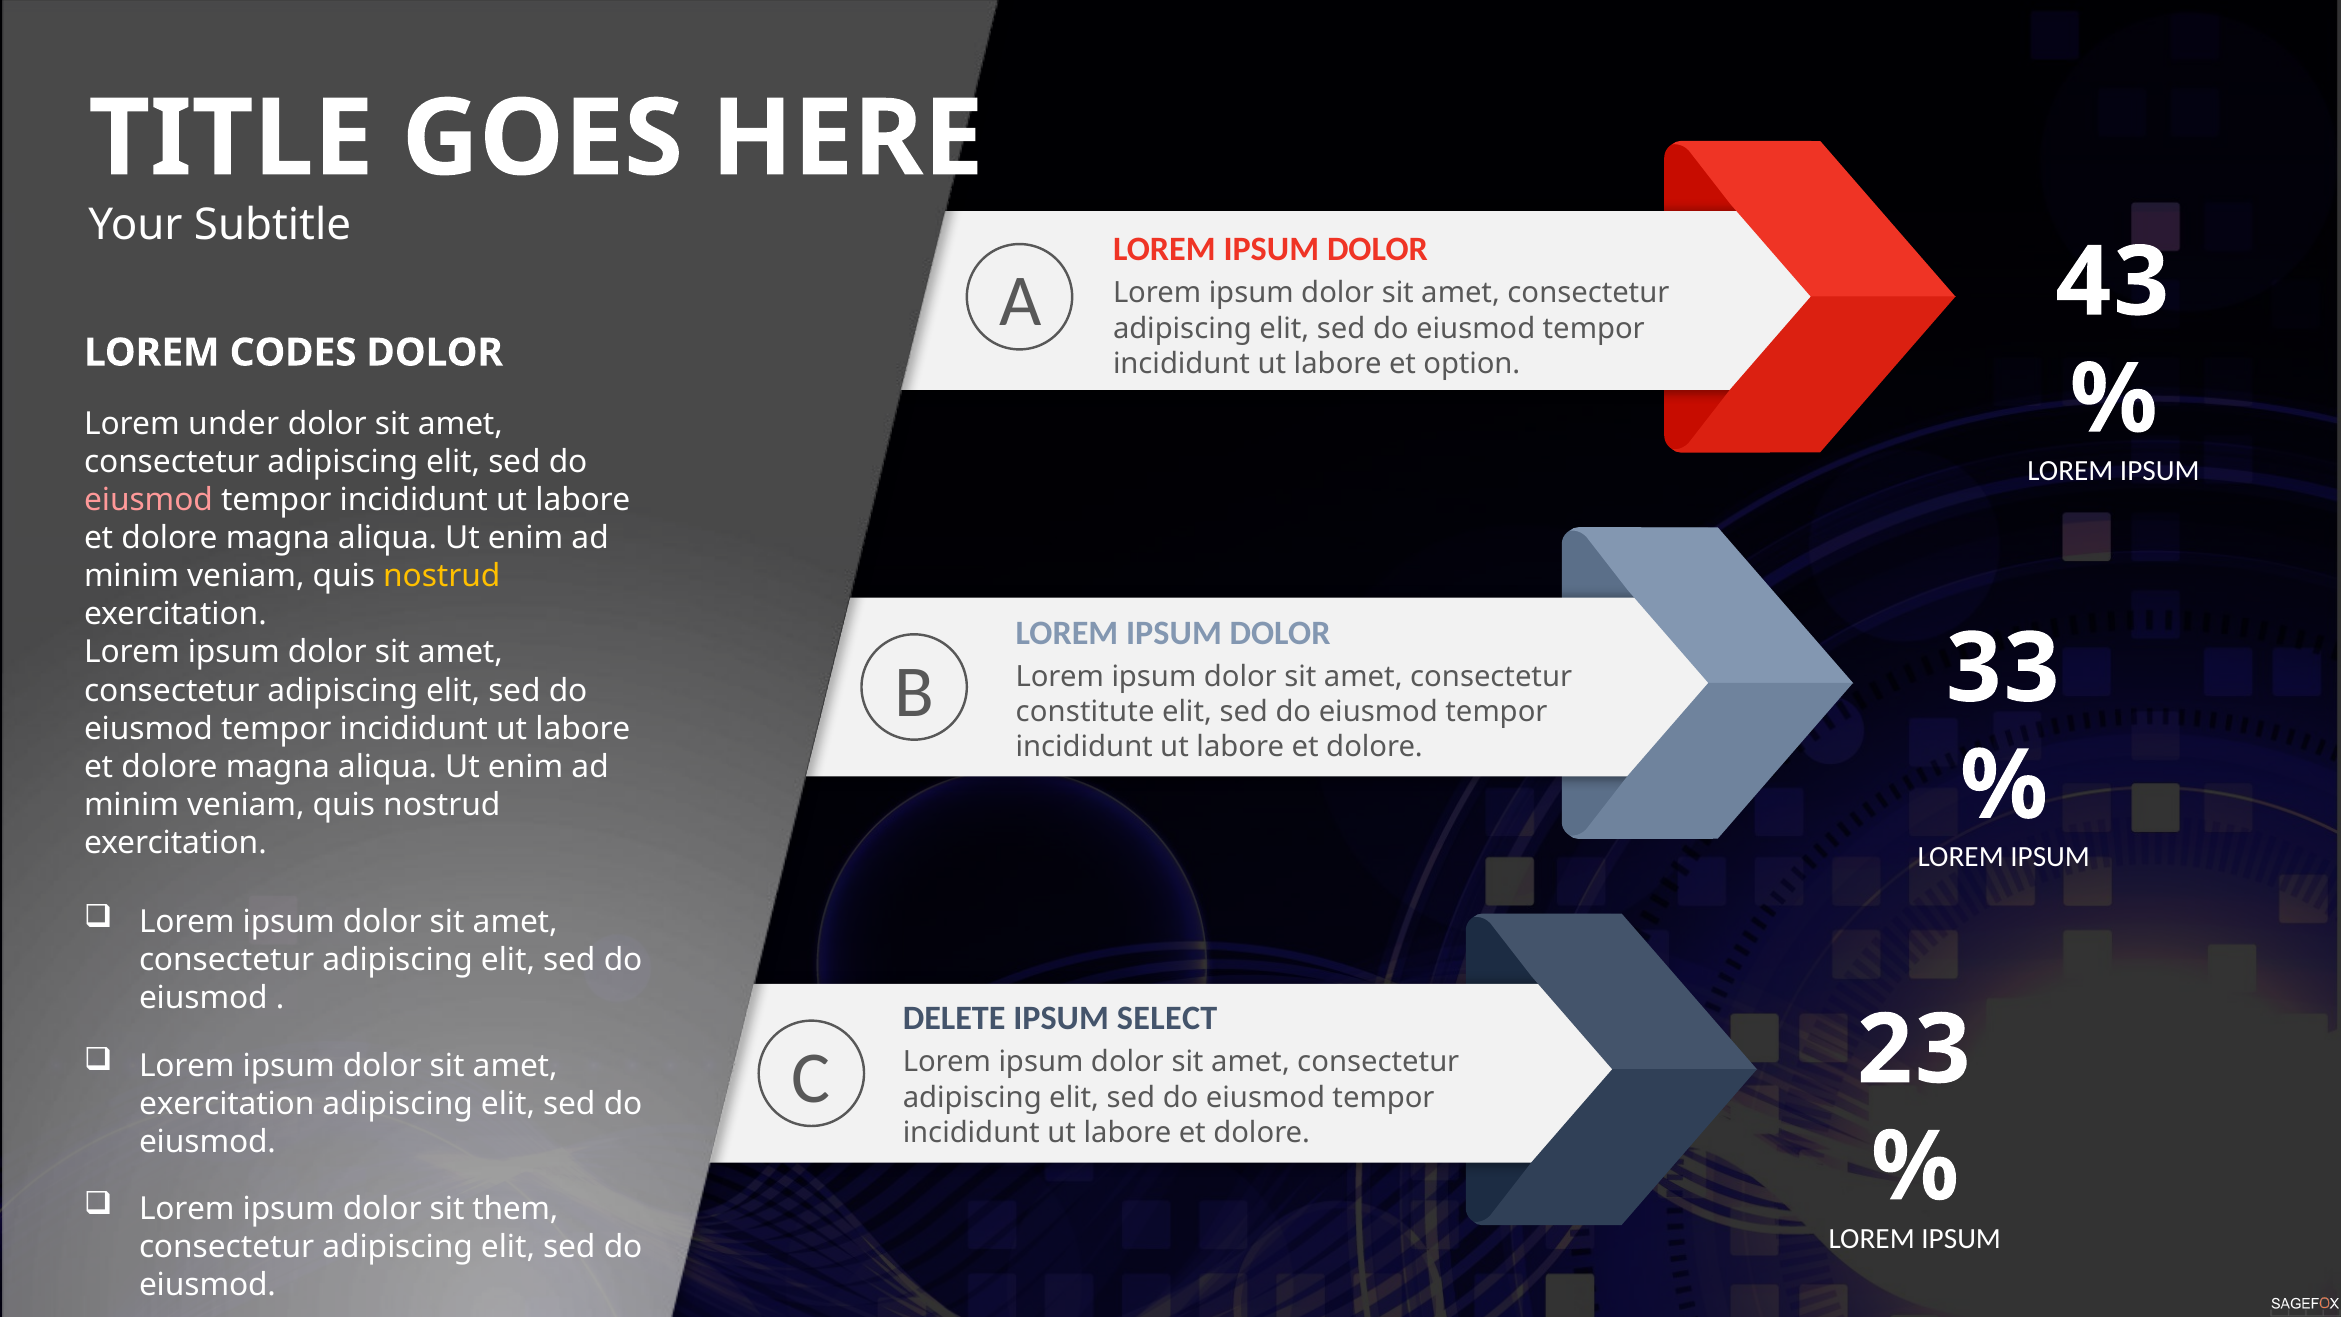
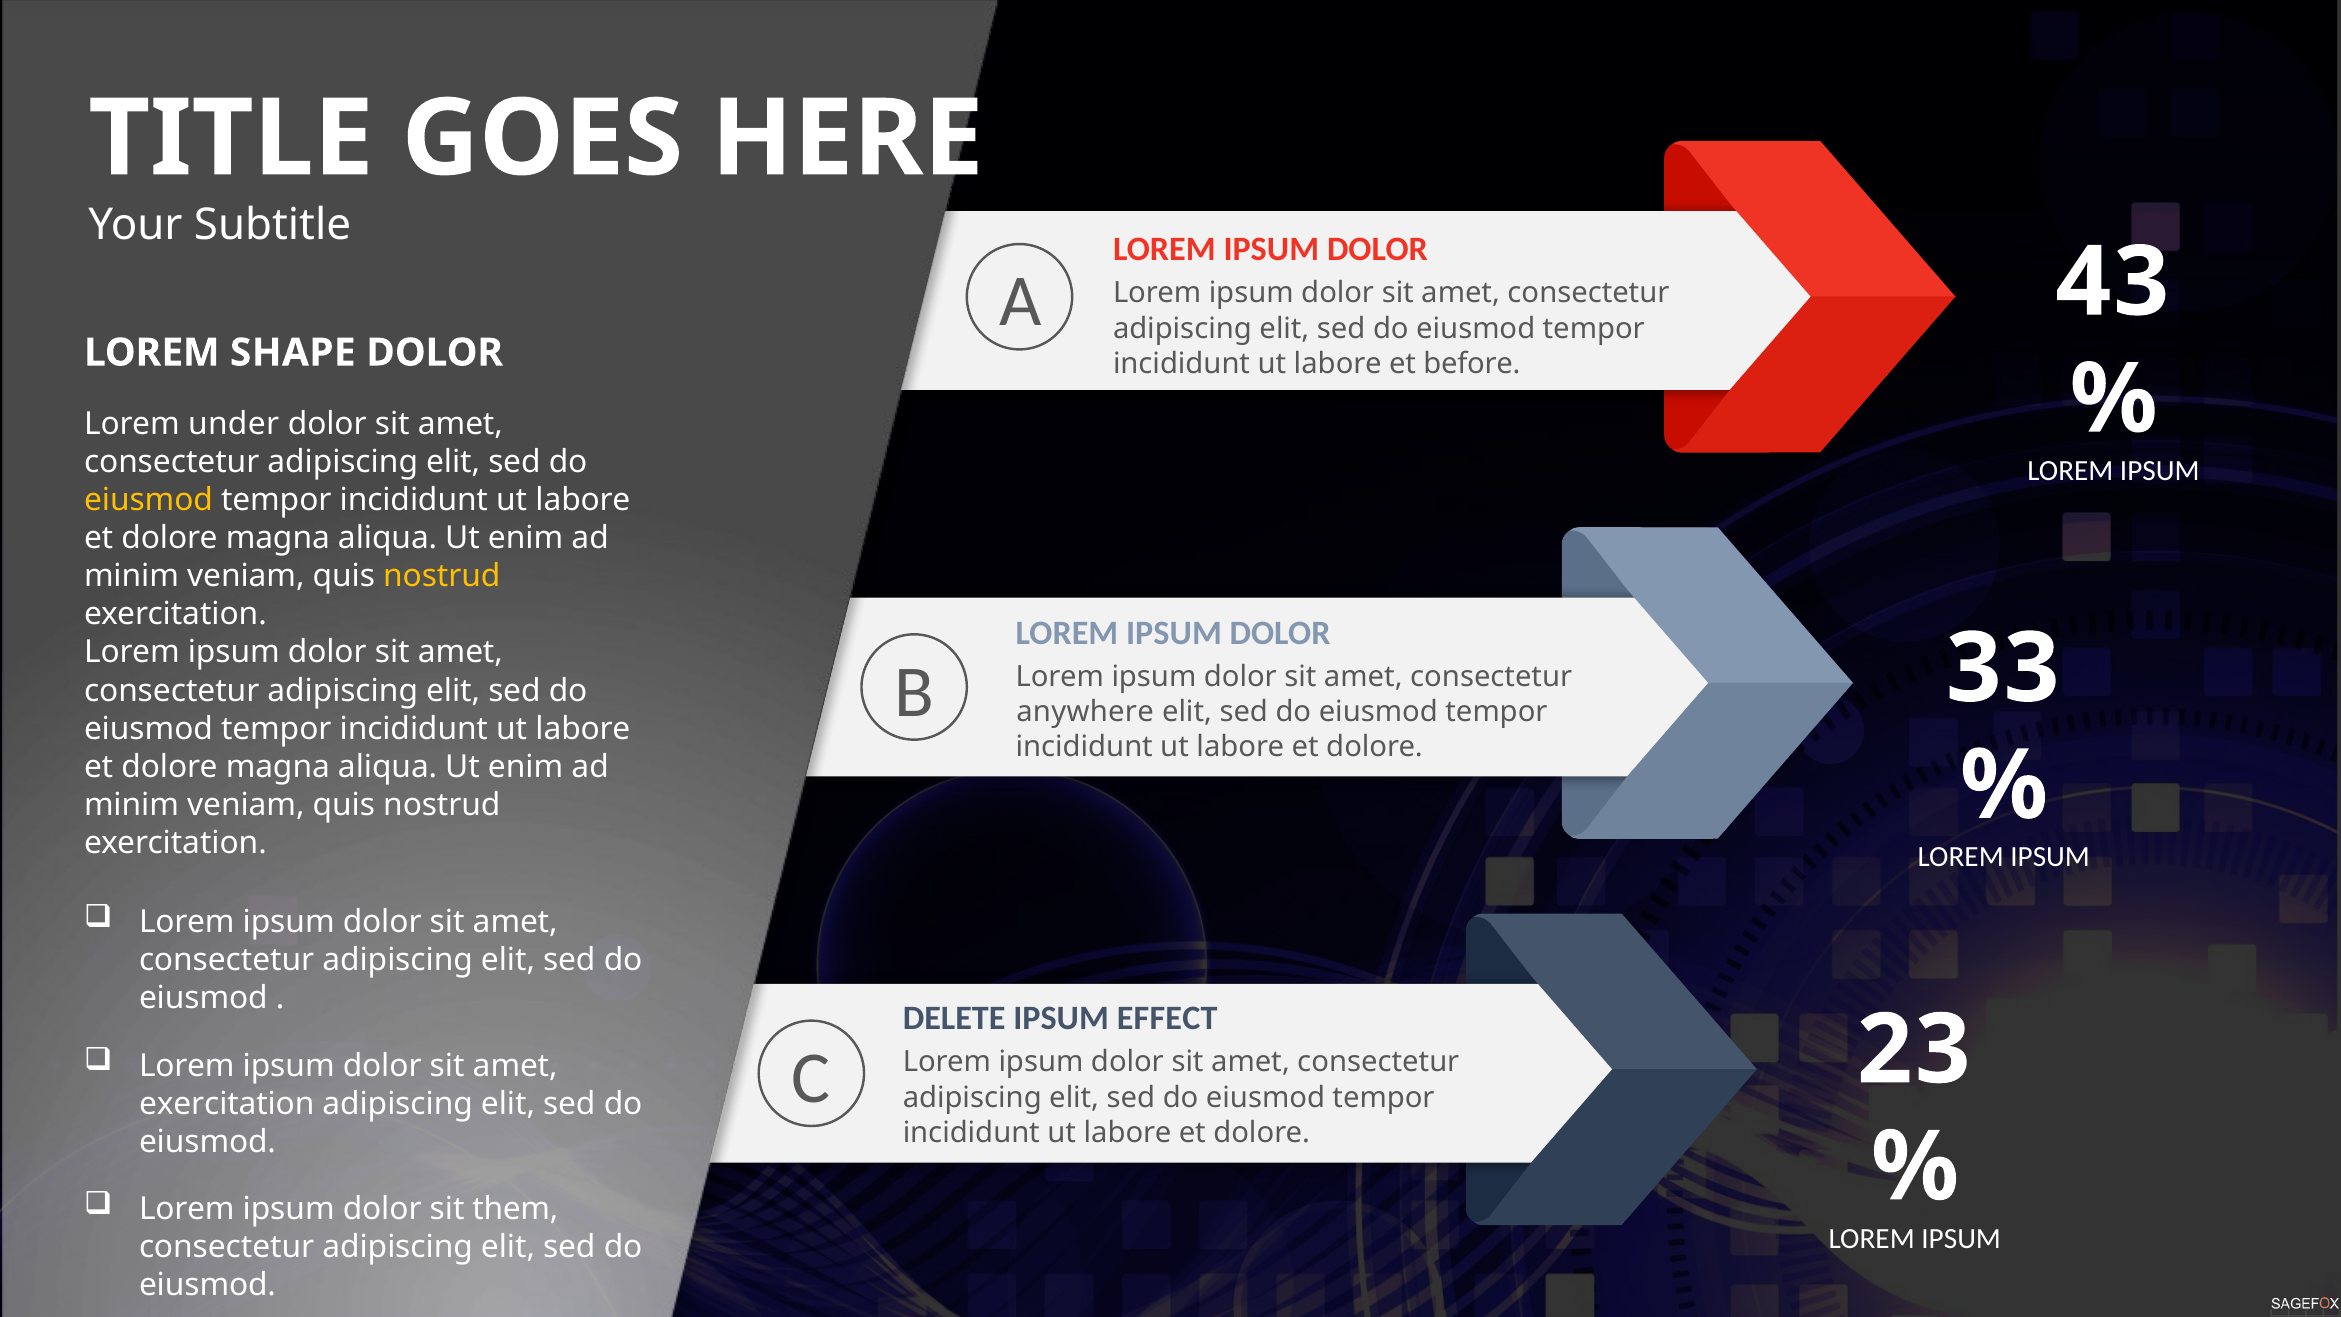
CODES: CODES -> SHAPE
option: option -> before
eiusmod at (149, 500) colour: pink -> yellow
constitute: constitute -> anywhere
SELECT: SELECT -> EFFECT
